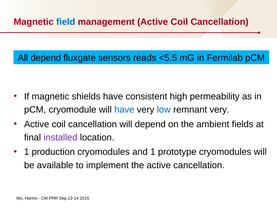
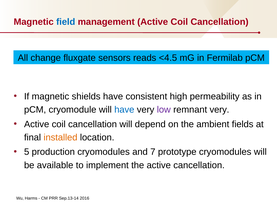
All depend: depend -> change
<5.5: <5.5 -> <4.5
low colour: blue -> purple
installed colour: purple -> orange
1 at (27, 152): 1 -> 5
and 1: 1 -> 7
